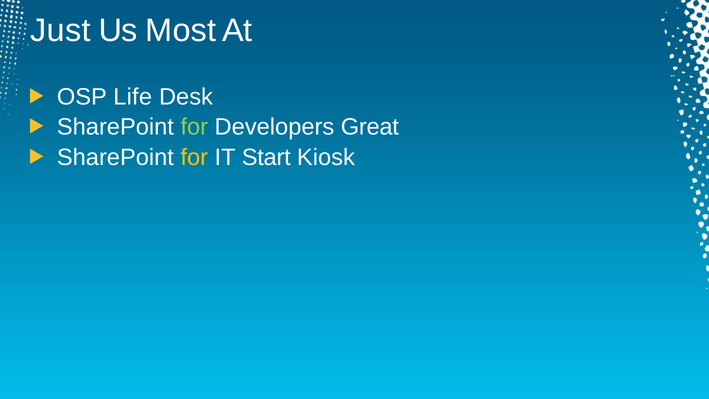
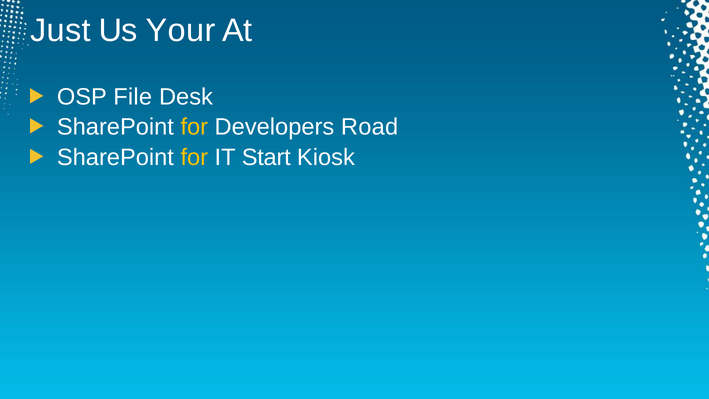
Most: Most -> Your
Life: Life -> File
for at (194, 127) colour: light green -> yellow
Great: Great -> Road
